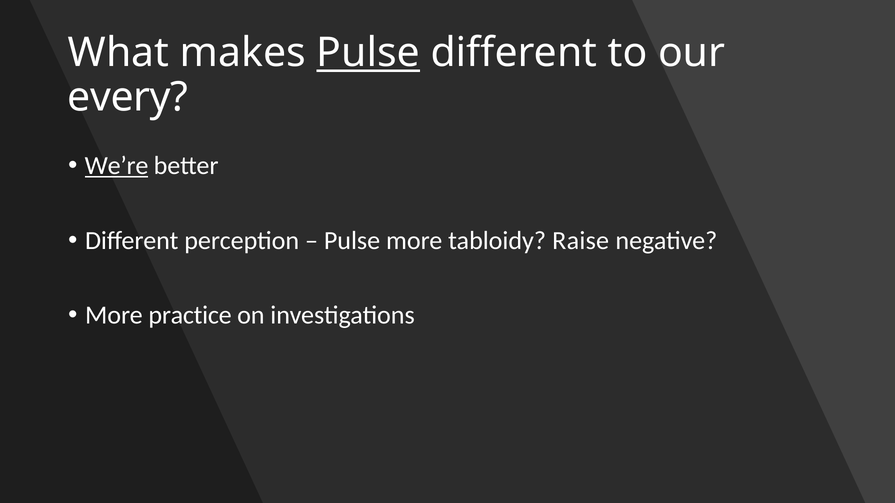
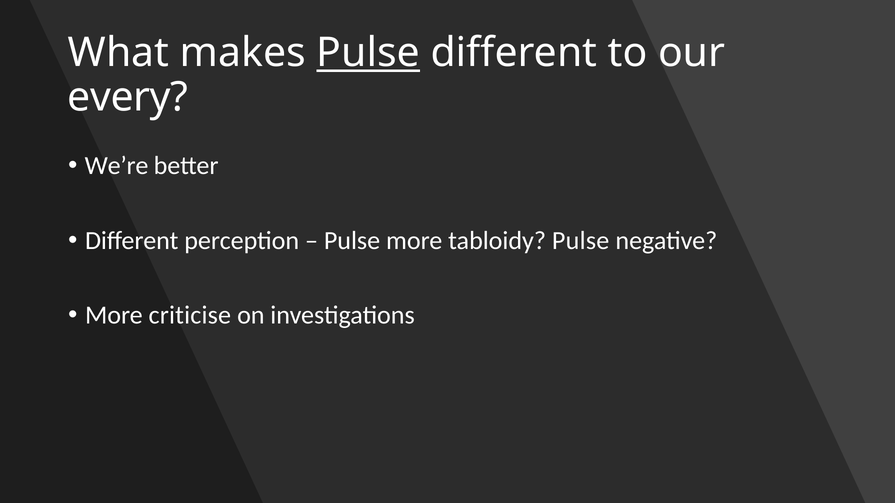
We’re underline: present -> none
tabloidy Raise: Raise -> Pulse
practice: practice -> criticise
